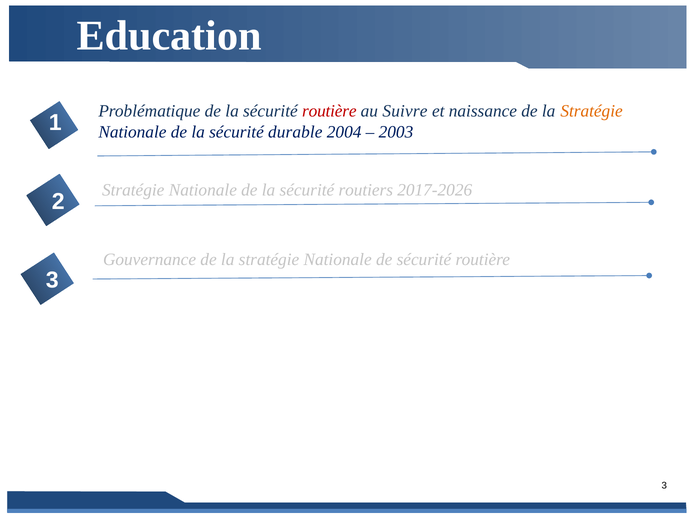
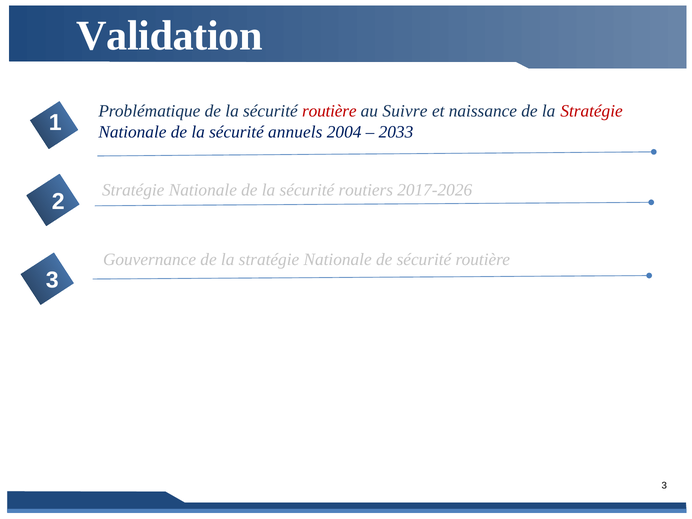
Education: Education -> Validation
Stratégie at (592, 111) colour: orange -> red
durable: durable -> annuels
2003: 2003 -> 2033
